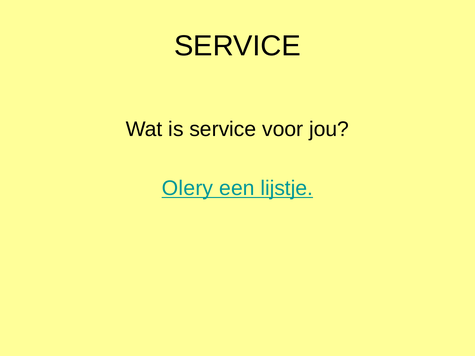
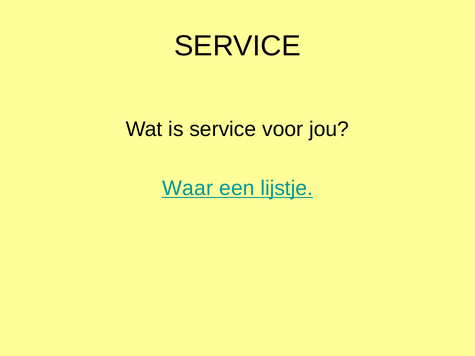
Olery: Olery -> Waar
